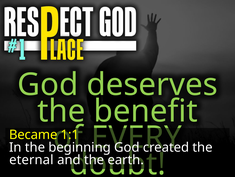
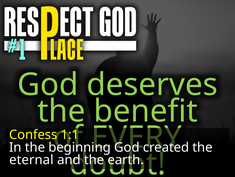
Became: Became -> Confess
